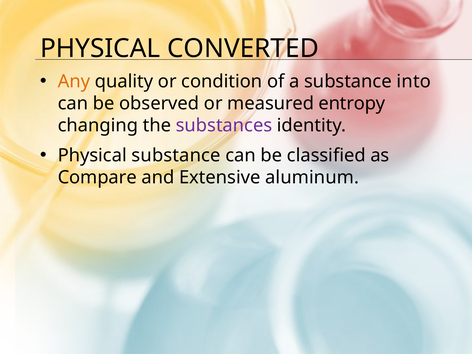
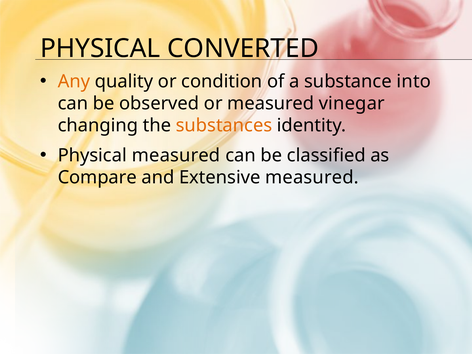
entropy: entropy -> vinegar
substances colour: purple -> orange
Physical substance: substance -> measured
Extensive aluminum: aluminum -> measured
